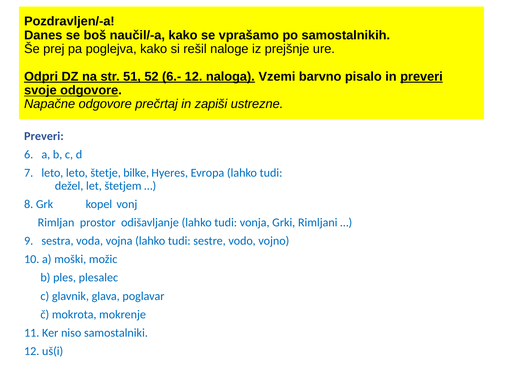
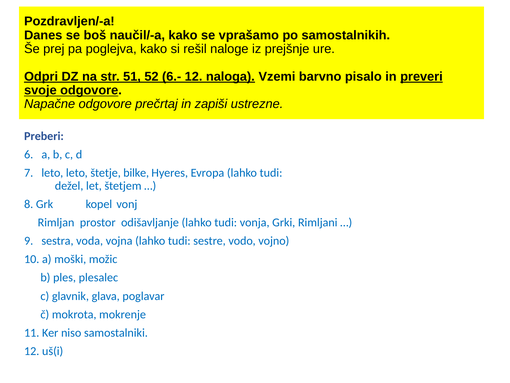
Preveri at (44, 136): Preveri -> Preberi
